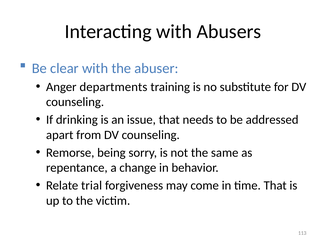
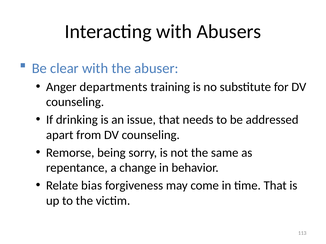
trial: trial -> bias
